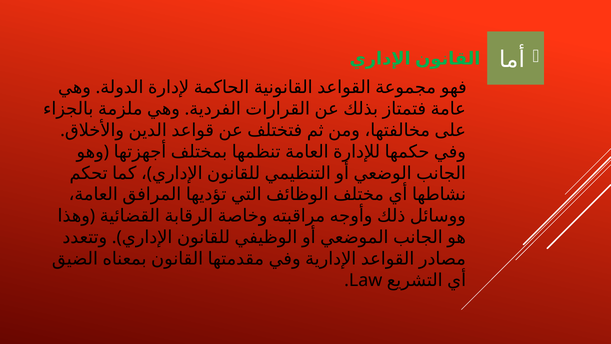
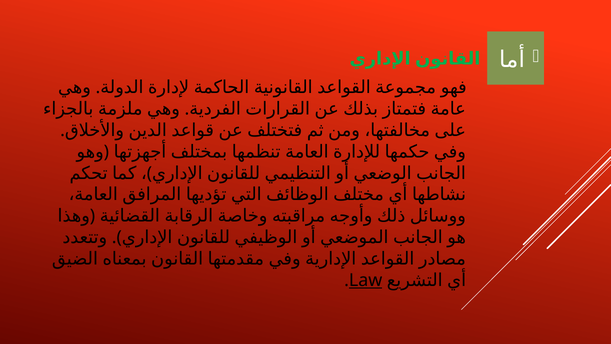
Law underline: none -> present
